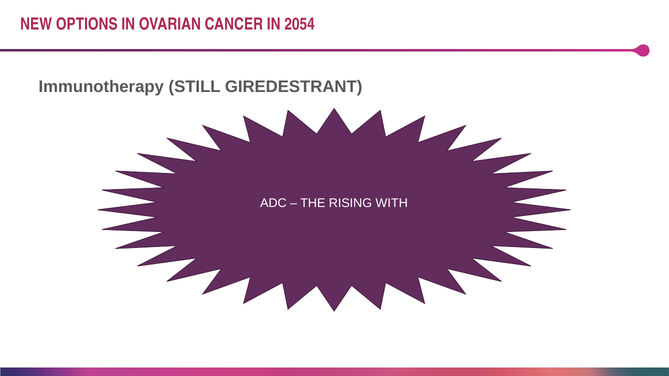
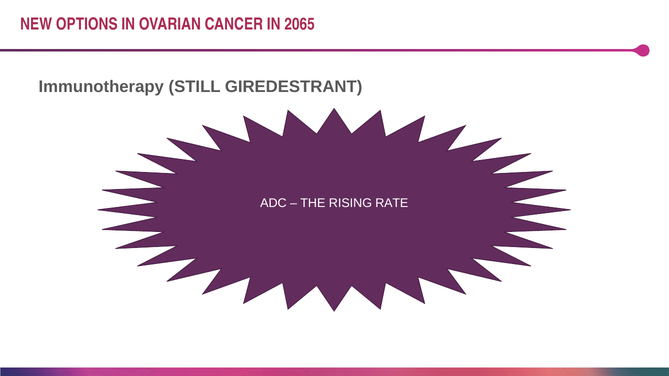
2054: 2054 -> 2065
WITH: WITH -> RATE
